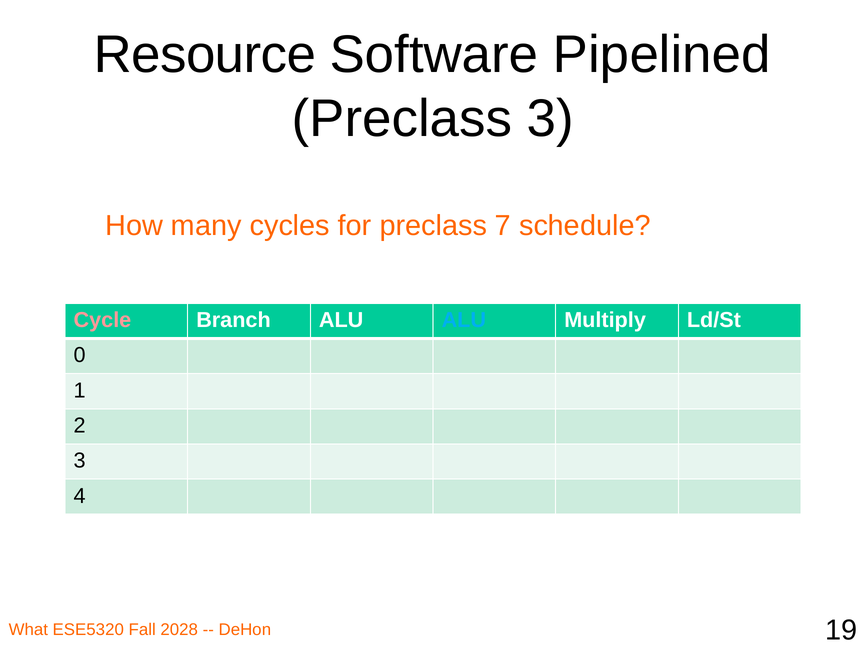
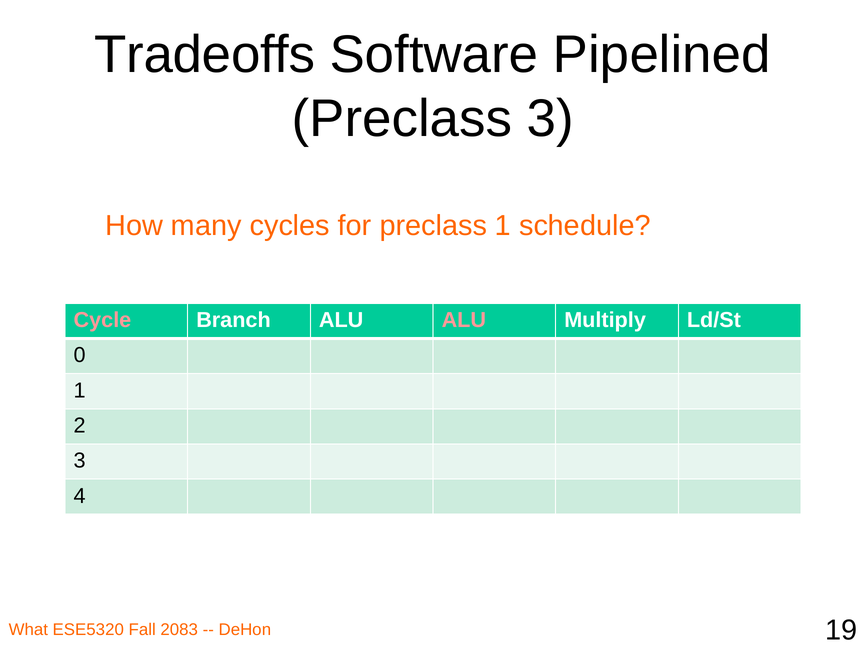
Resource: Resource -> Tradeoffs
preclass 7: 7 -> 1
ALU at (464, 320) colour: light blue -> pink
2028: 2028 -> 2083
